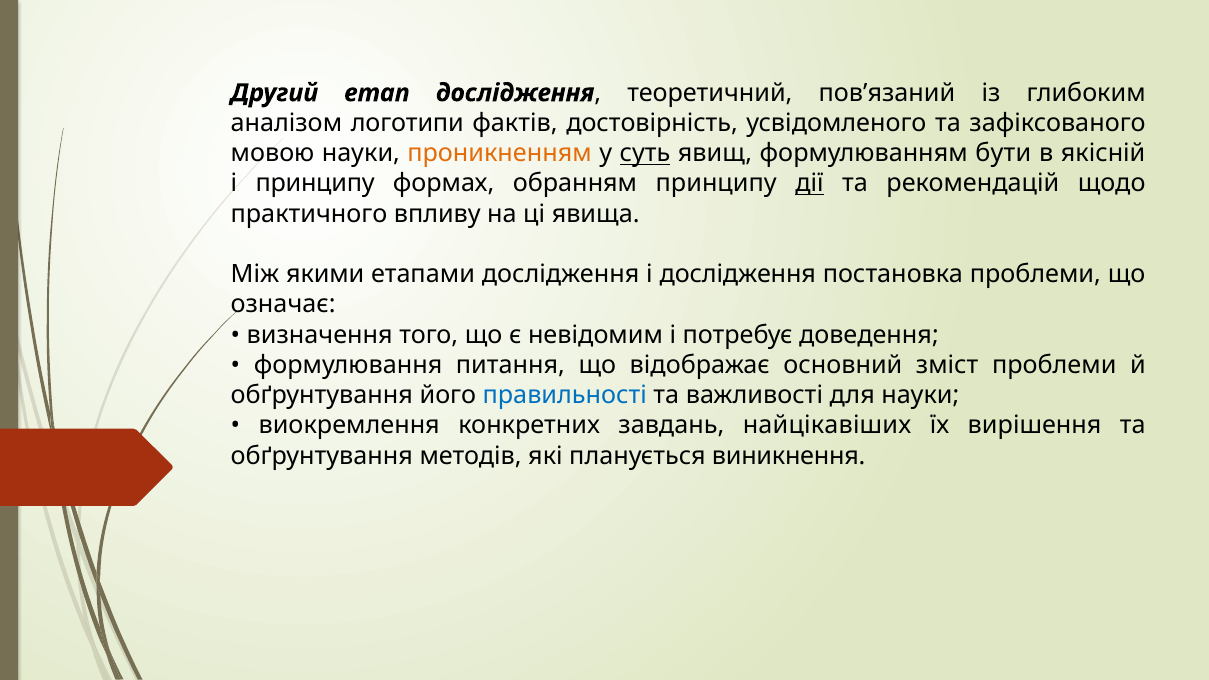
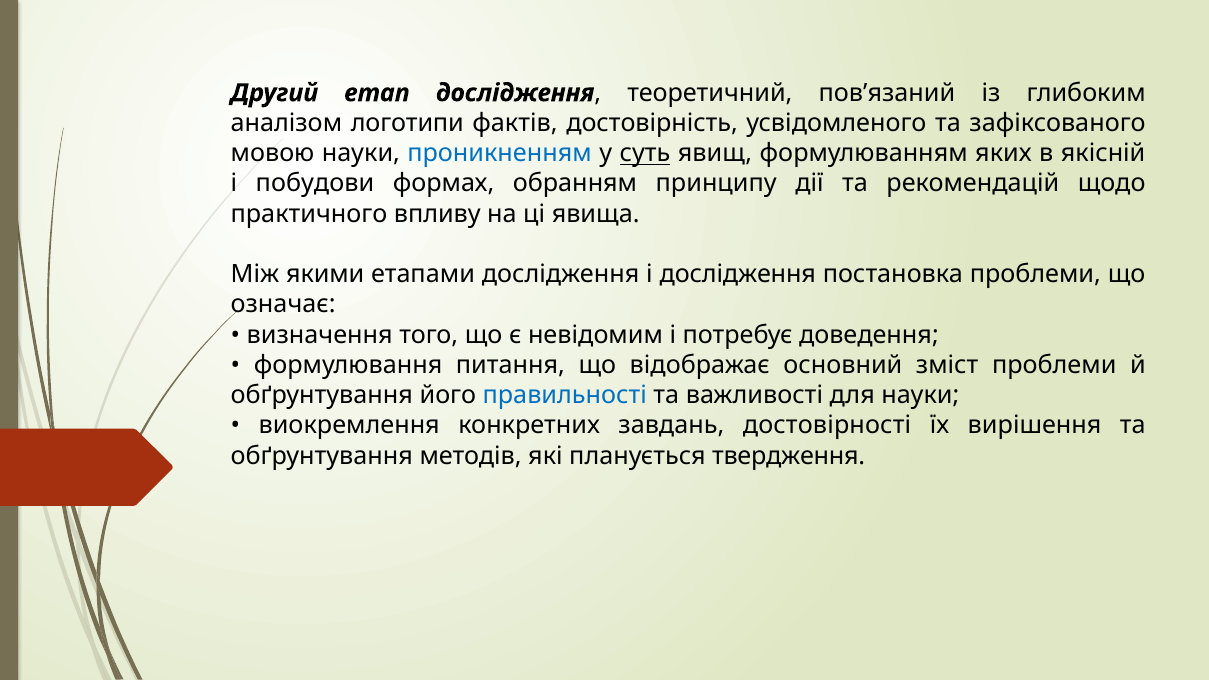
проникненням colour: orange -> blue
бути: бути -> яких
і принципу: принципу -> побудови
дії underline: present -> none
найцікавіших: найцікавіших -> достовірності
виникнення: виникнення -> твердження
